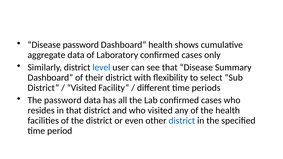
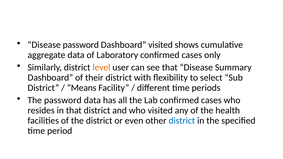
Dashboard health: health -> visited
level colour: blue -> orange
Visited at (82, 88): Visited -> Means
